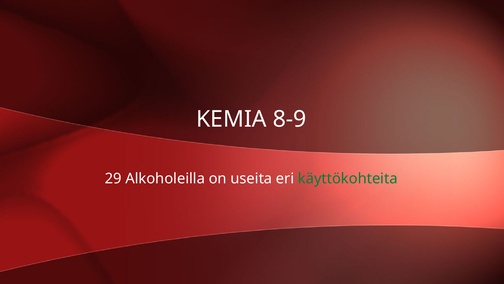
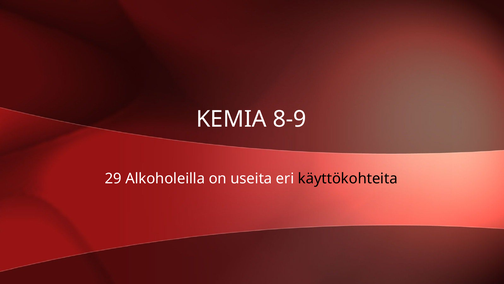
käyttökohteita colour: green -> black
